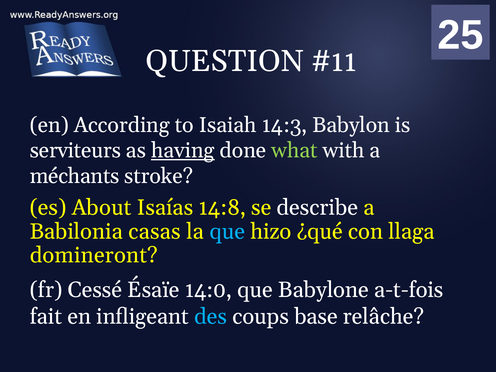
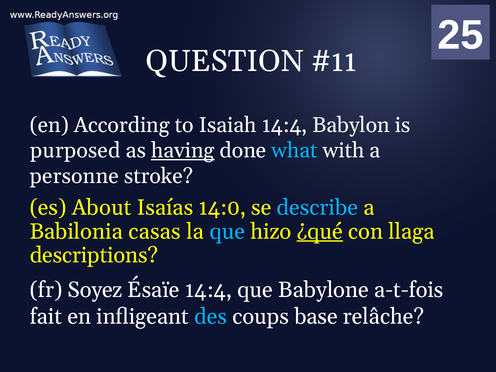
Isaiah 14:3: 14:3 -> 14:4
serviteurs: serviteurs -> purposed
what colour: light green -> light blue
méchants: méchants -> personne
14:8: 14:8 -> 14:0
describe colour: white -> light blue
¿qué underline: none -> present
domineront: domineront -> descriptions
Cessé: Cessé -> Soyez
Ésaïe 14:0: 14:0 -> 14:4
